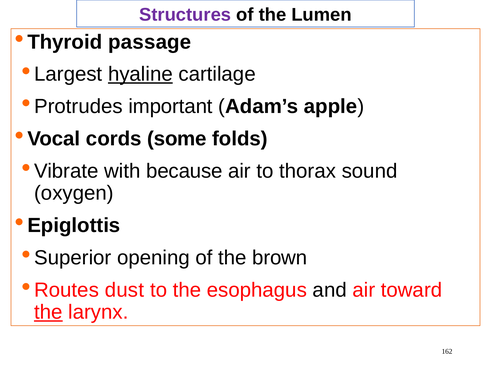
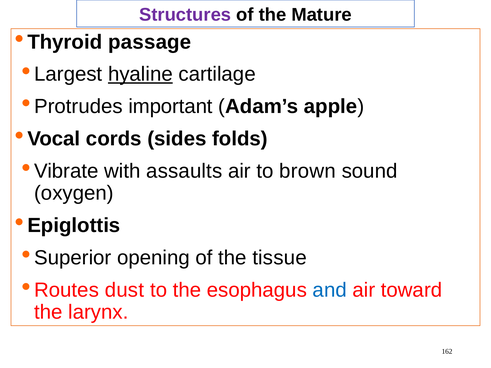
Lumen: Lumen -> Mature
some: some -> sides
because: because -> assaults
thorax: thorax -> brown
brown: brown -> tissue
and colour: black -> blue
the at (48, 312) underline: present -> none
